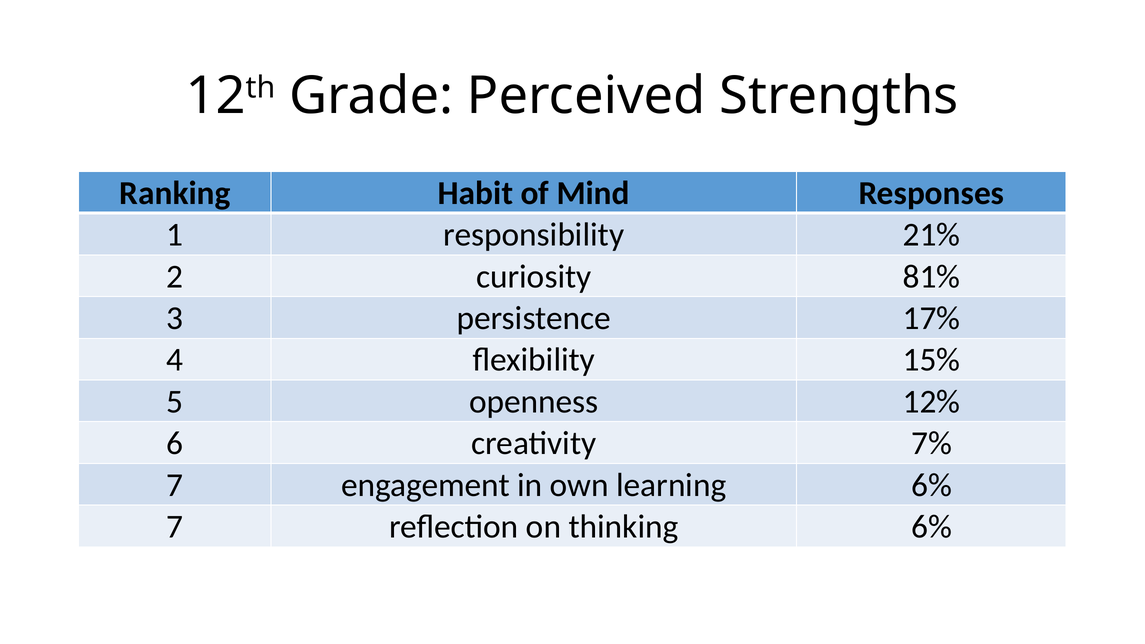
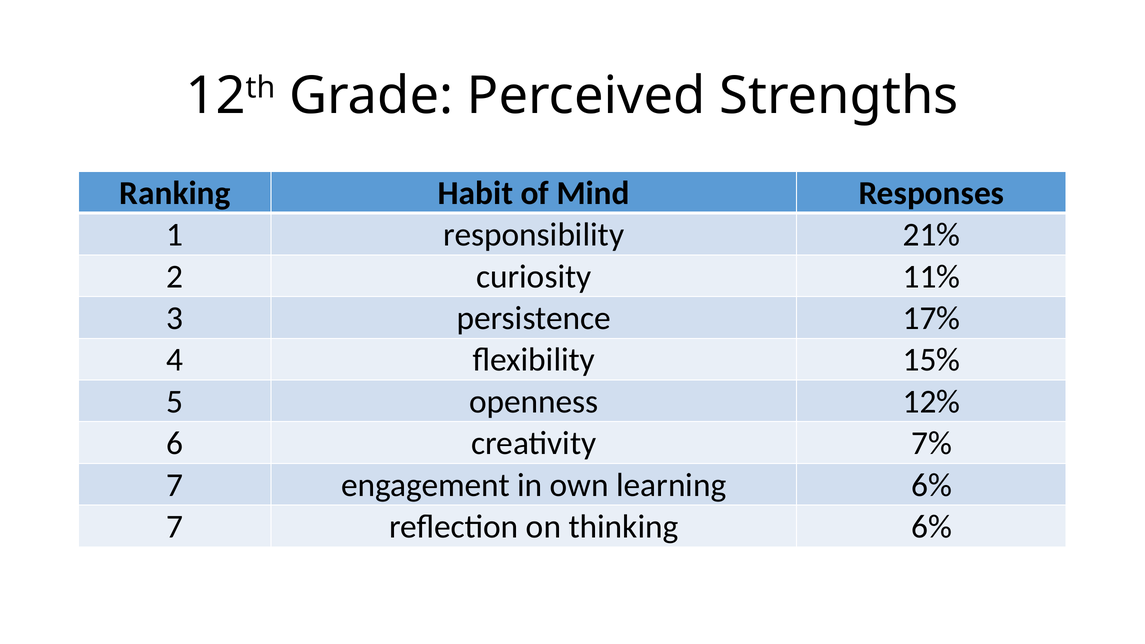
81%: 81% -> 11%
